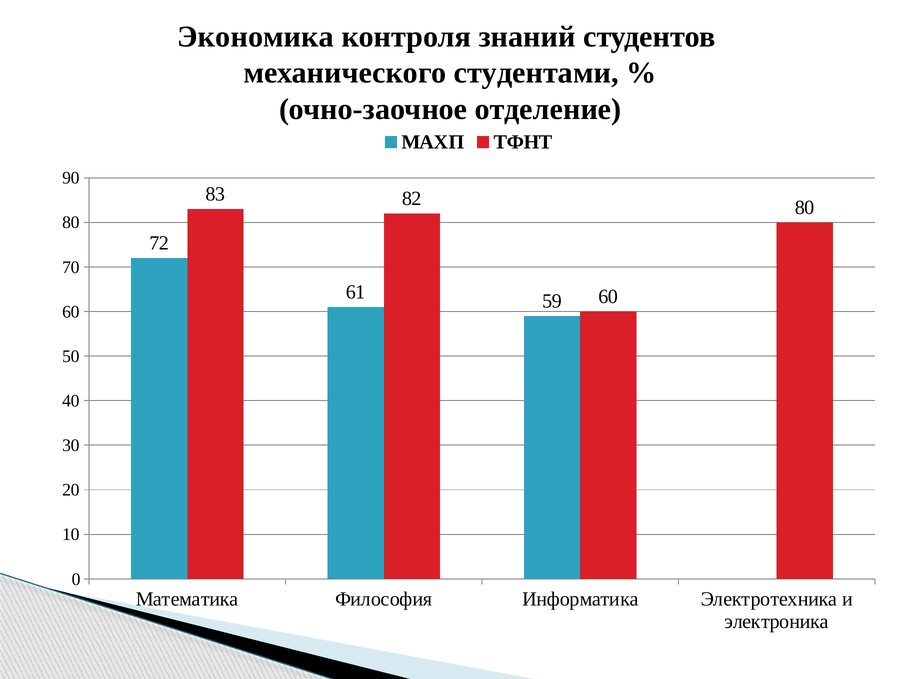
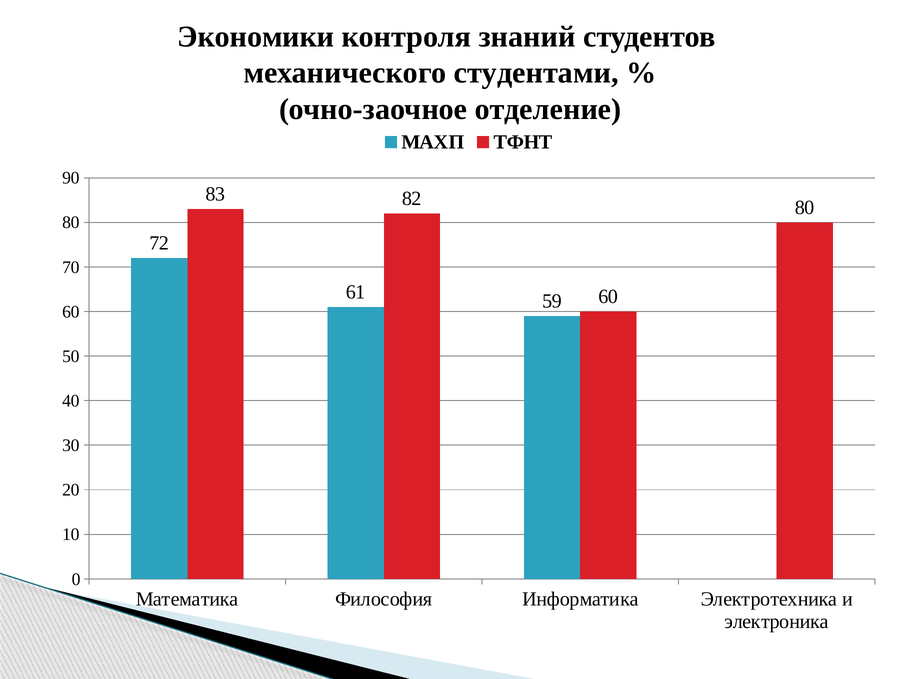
Экономика: Экономика -> Экономики
